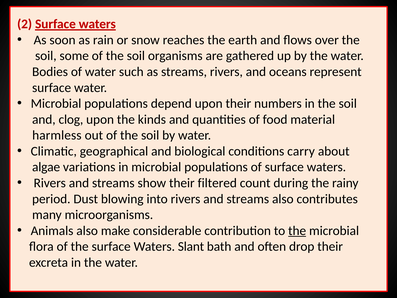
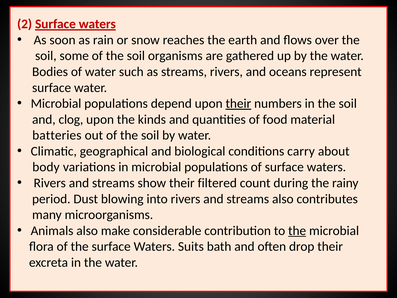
their at (238, 103) underline: none -> present
harmless: harmless -> batteries
algae: algae -> body
Slant: Slant -> Suits
